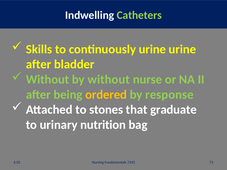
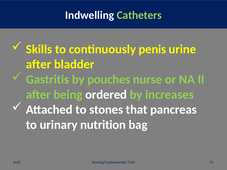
continuously urine: urine -> penis
Without at (48, 80): Without -> Gastritis
by without: without -> pouches
ordered colour: yellow -> white
response: response -> increases
graduate: graduate -> pancreas
